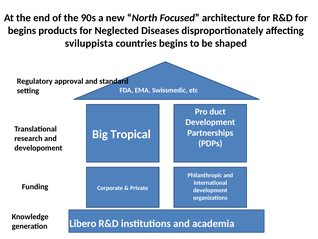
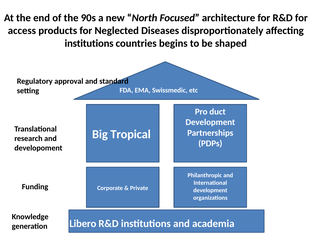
begins at (22, 30): begins -> access
sviluppista at (89, 43): sviluppista -> institutions
